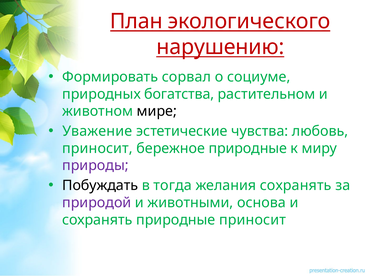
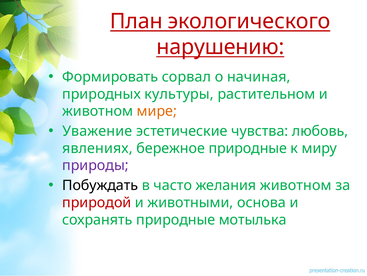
социуме: социуме -> начиная
богатства: богатства -> культуры
мире colour: black -> orange
приносит at (97, 148): приносит -> явлениях
тогда: тогда -> часто
желания сохранять: сохранять -> животном
природой colour: purple -> red
природные приносит: приносит -> мотылька
